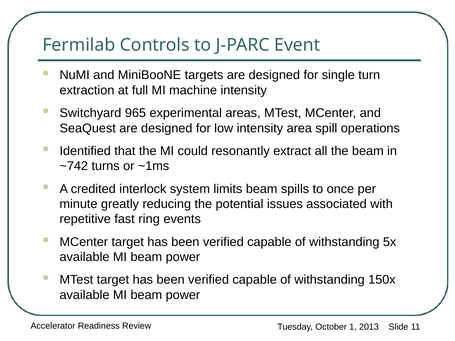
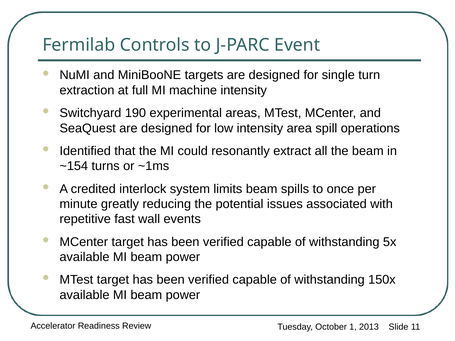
965: 965 -> 190
~742: ~742 -> ~154
ring: ring -> wall
